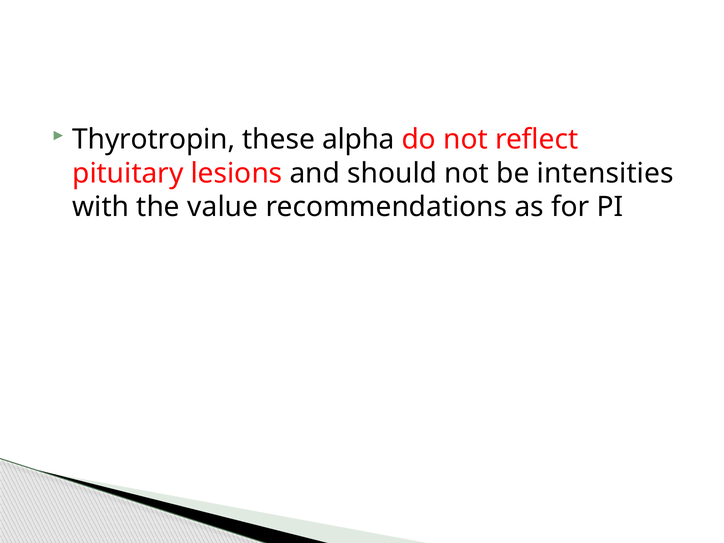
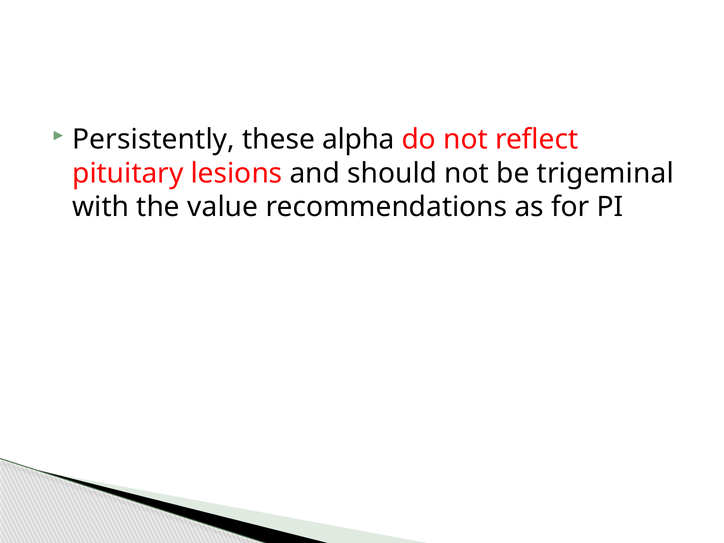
Thyrotropin: Thyrotropin -> Persistently
intensities: intensities -> trigeminal
